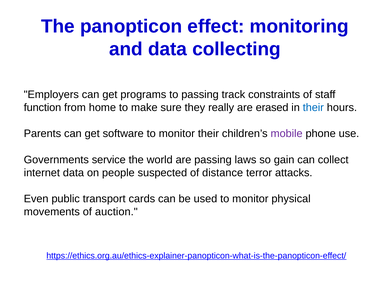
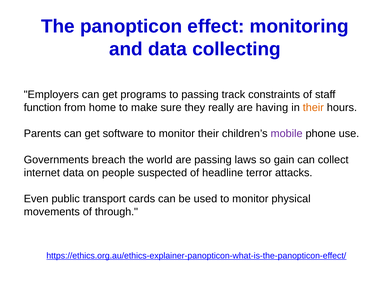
erased: erased -> having
their at (313, 107) colour: blue -> orange
service: service -> breach
distance: distance -> headline
auction: auction -> through
